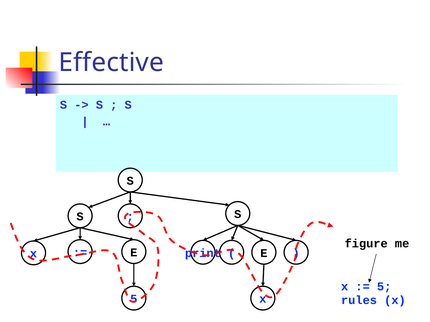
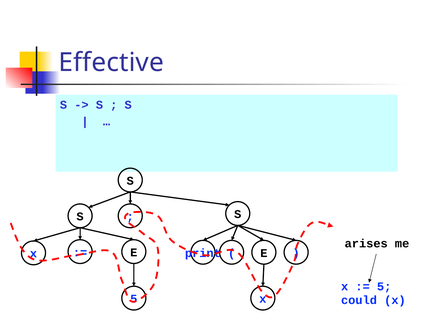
figure: figure -> arises
rules: rules -> could
